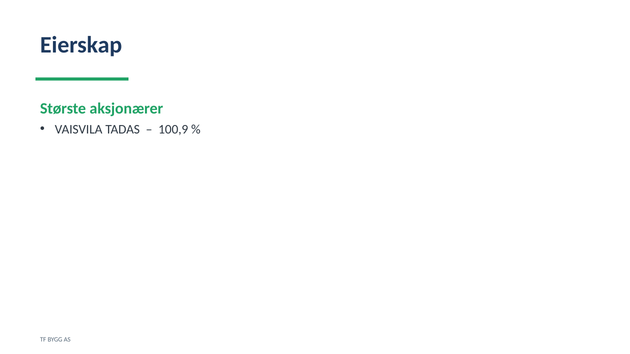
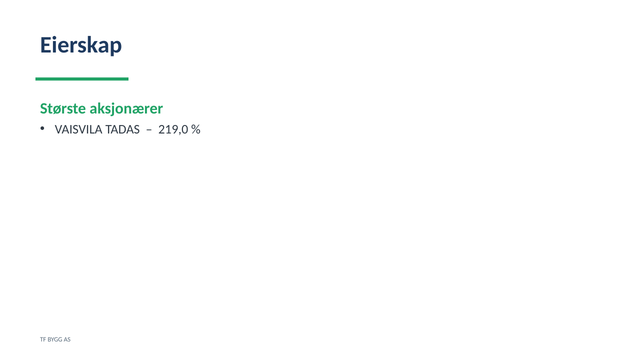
100,9: 100,9 -> 219,0
